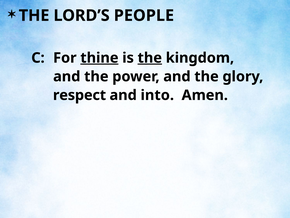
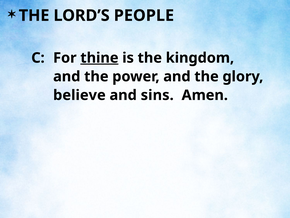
the at (150, 58) underline: present -> none
respect: respect -> believe
into: into -> sins
